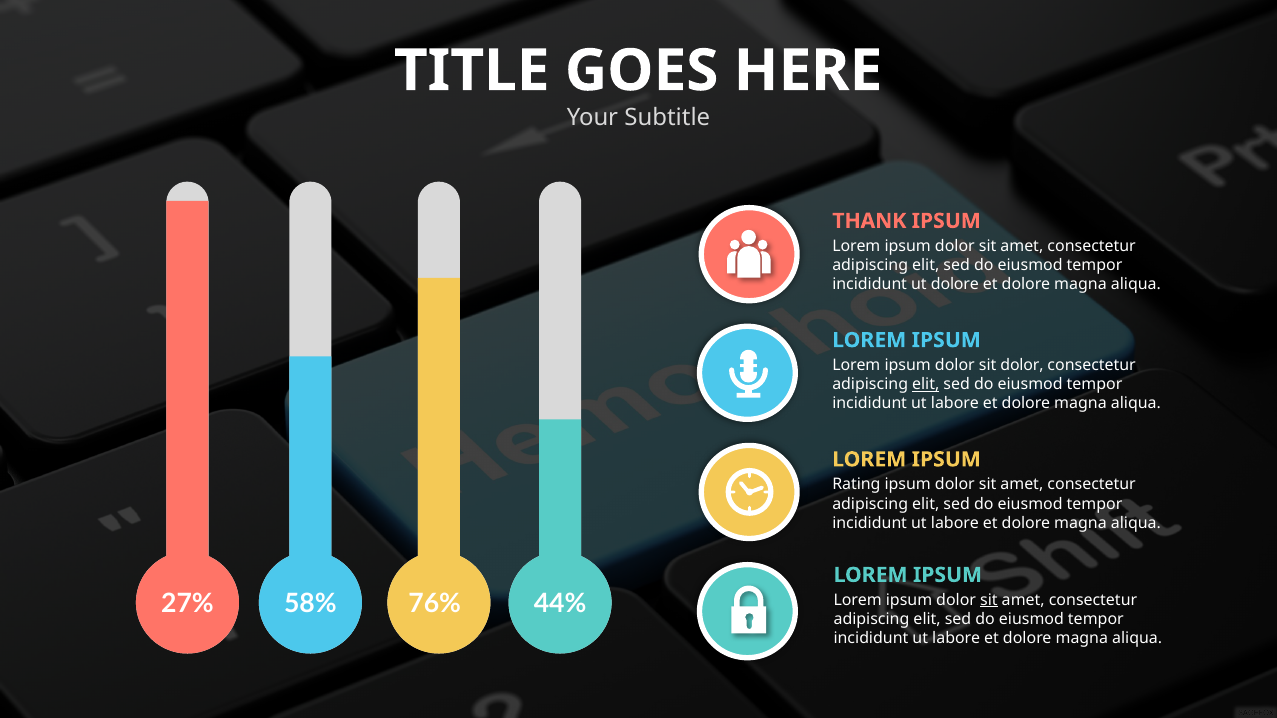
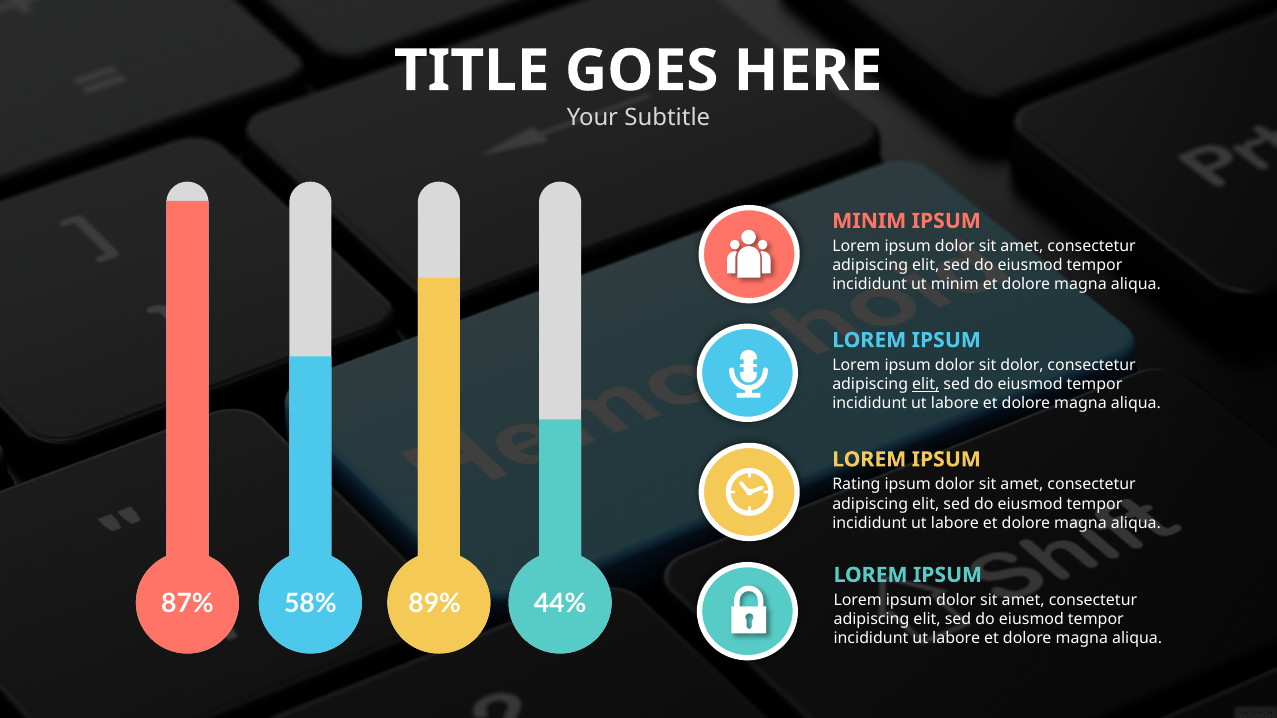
THANK at (869, 221): THANK -> MINIM
ut dolore: dolore -> minim
27%: 27% -> 87%
76%: 76% -> 89%
sit at (989, 600) underline: present -> none
